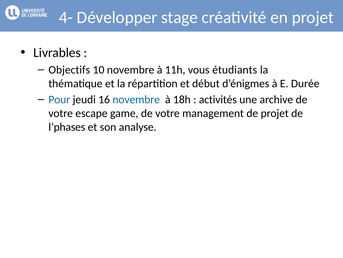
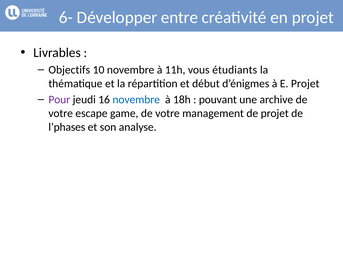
4-: 4- -> 6-
stage: stage -> entre
E Durée: Durée -> Projet
Pour colour: blue -> purple
activités: activités -> pouvant
